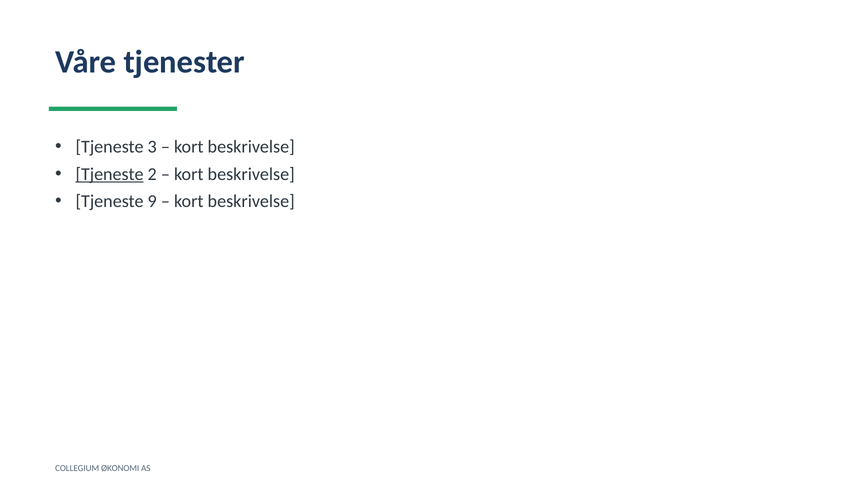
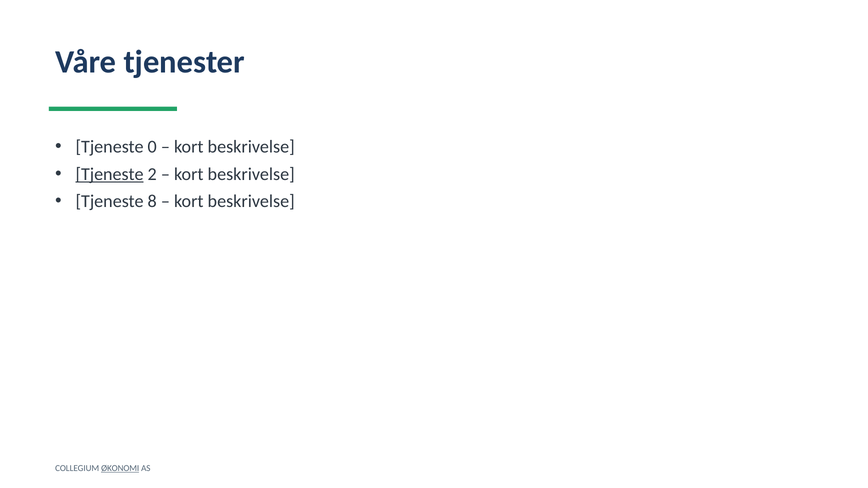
3: 3 -> 0
9: 9 -> 8
ØKONOMI underline: none -> present
